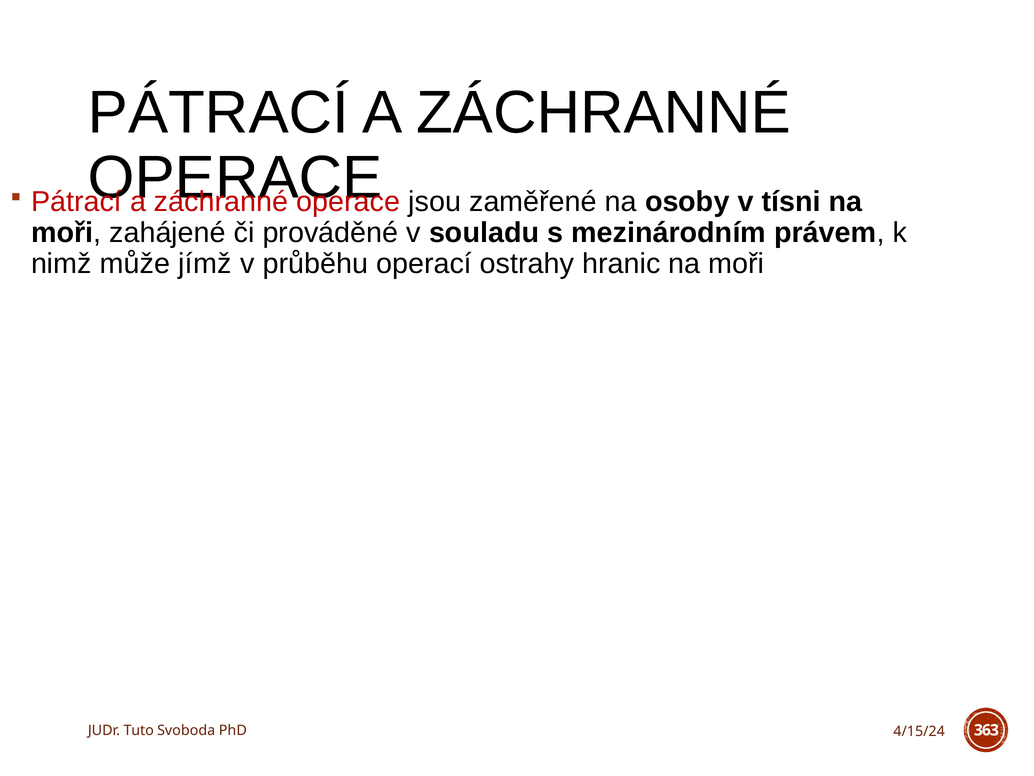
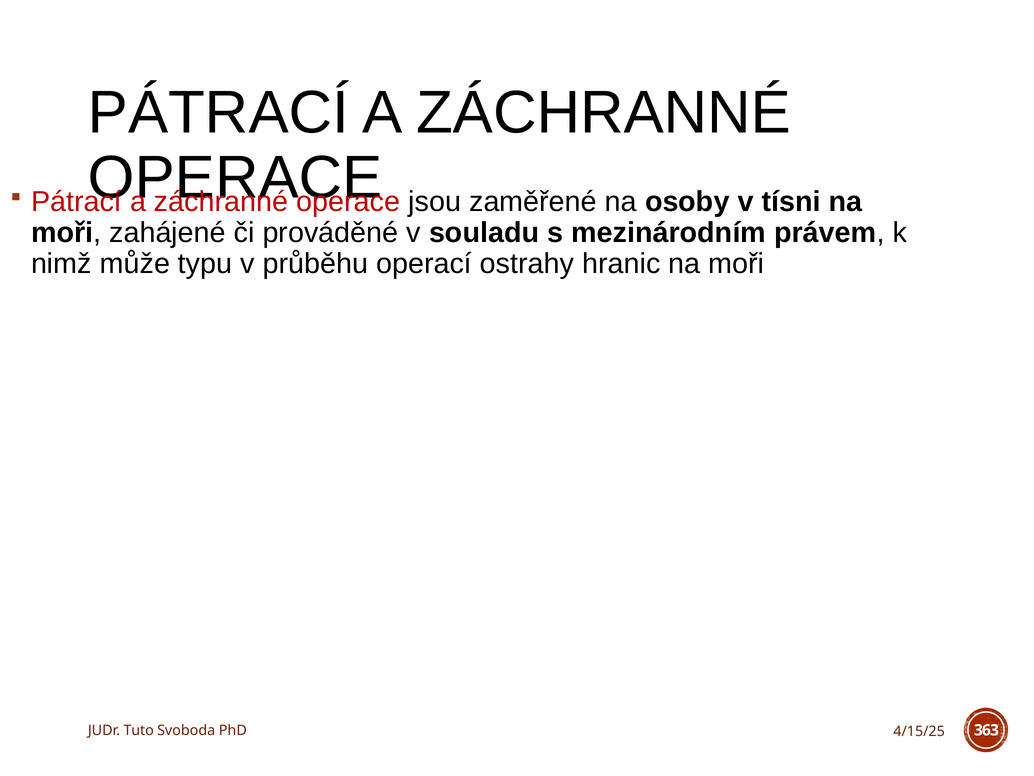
jímž: jímž -> typu
4/15/24: 4/15/24 -> 4/15/25
